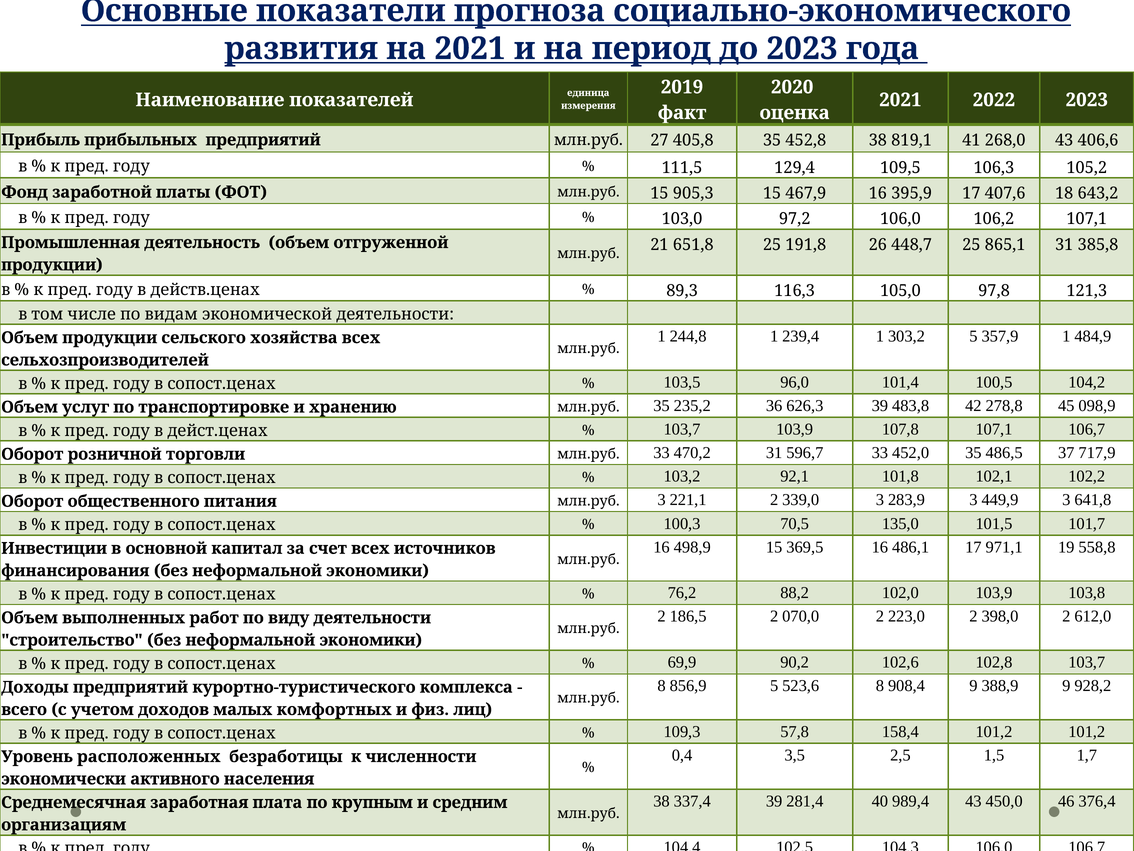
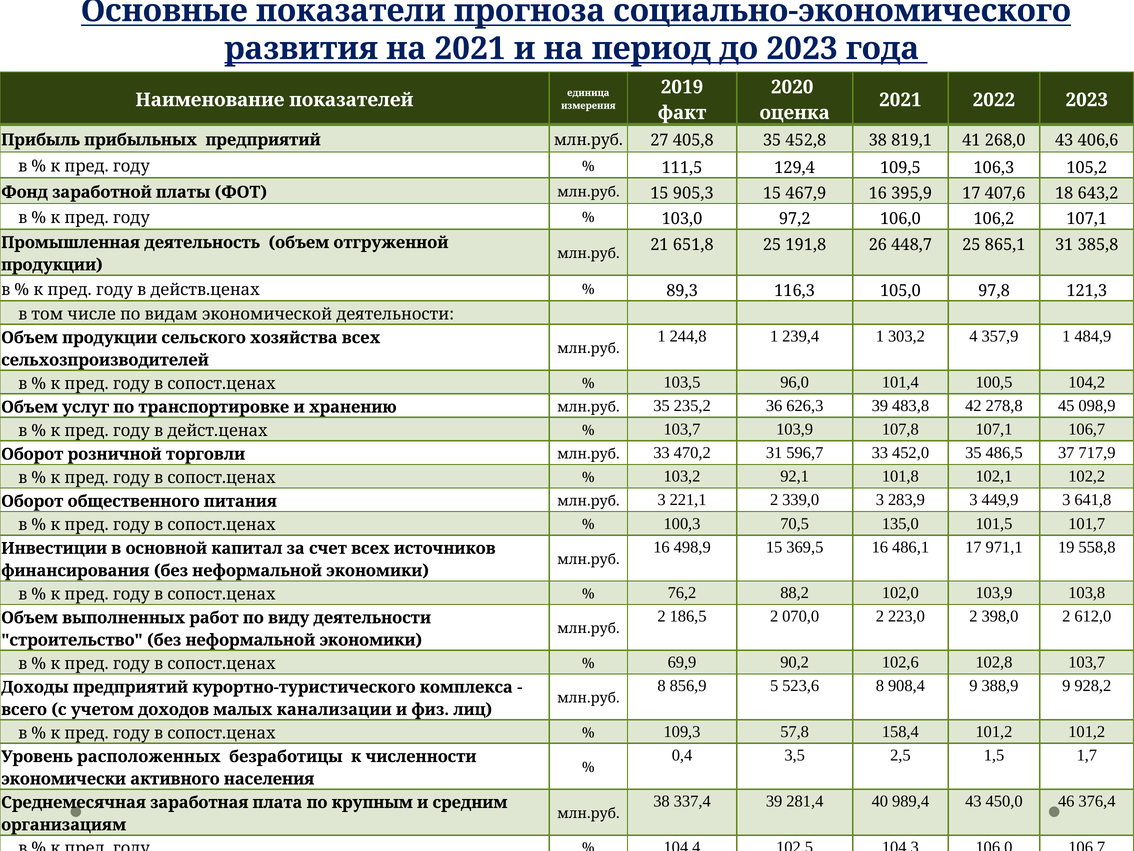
303,2 5: 5 -> 4
комфортных: комфортных -> канализации
